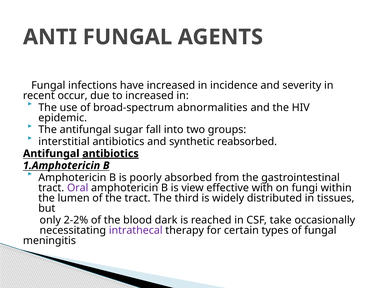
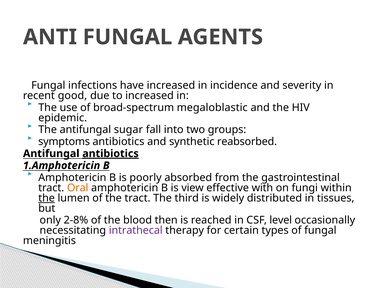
occur: occur -> good
abnormalities: abnormalities -> megaloblastic
interstitial: interstitial -> symptoms
Oral colour: purple -> orange
the at (47, 198) underline: none -> present
2-2%: 2-2% -> 2-8%
dark: dark -> then
take: take -> level
